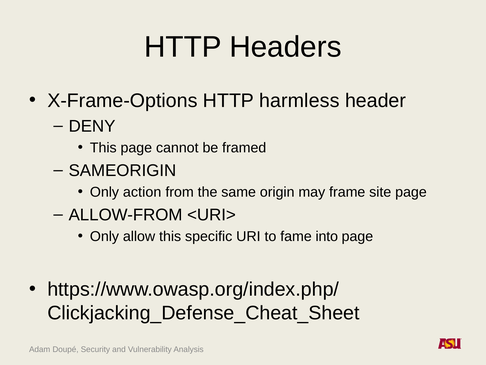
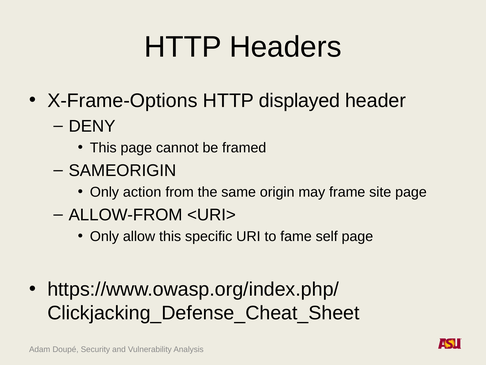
harmless: harmless -> displayed
into: into -> self
